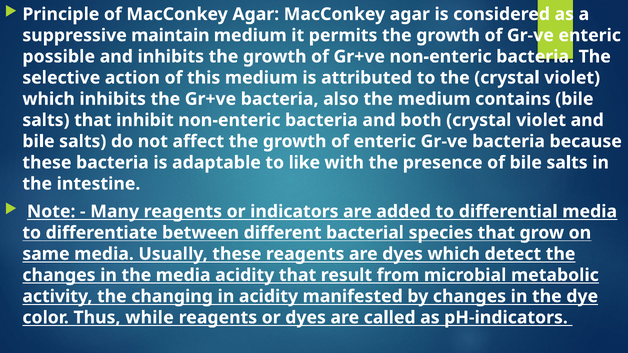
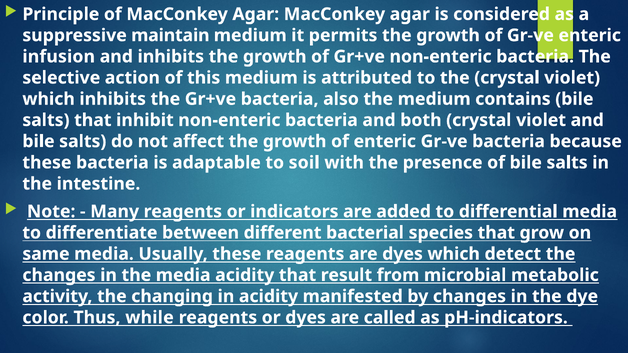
possible: possible -> infusion
like: like -> soil
